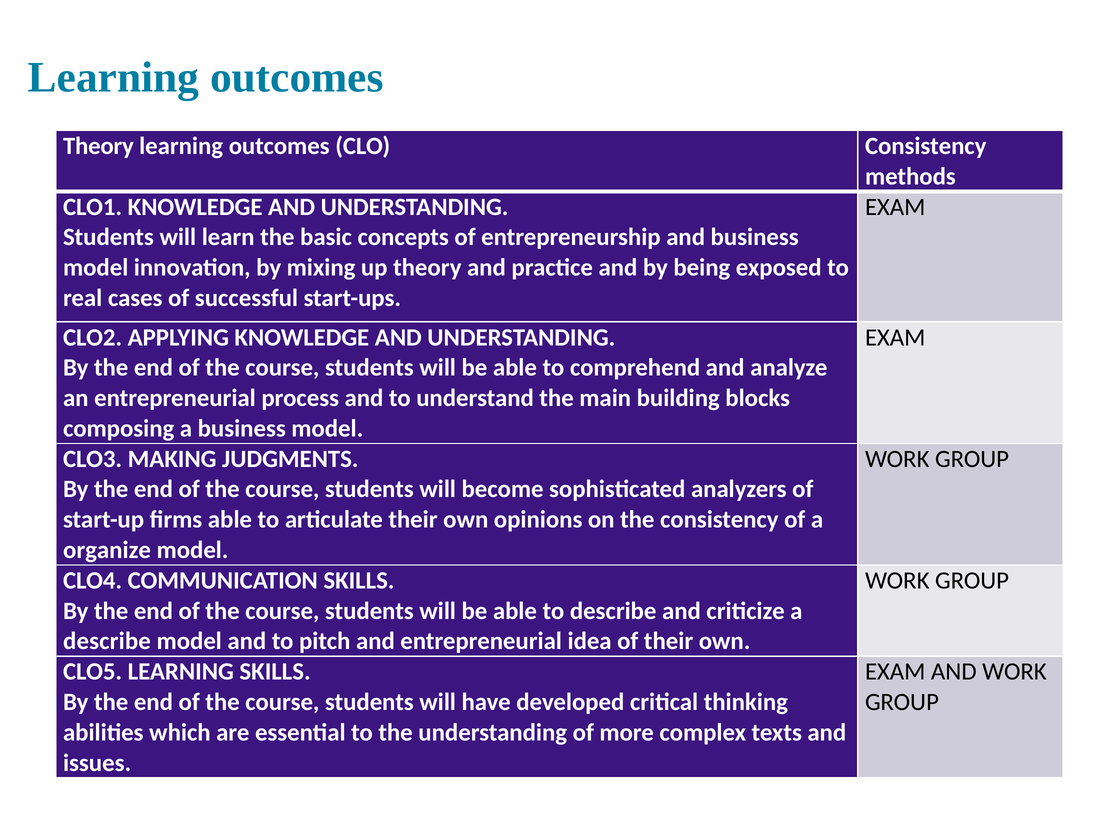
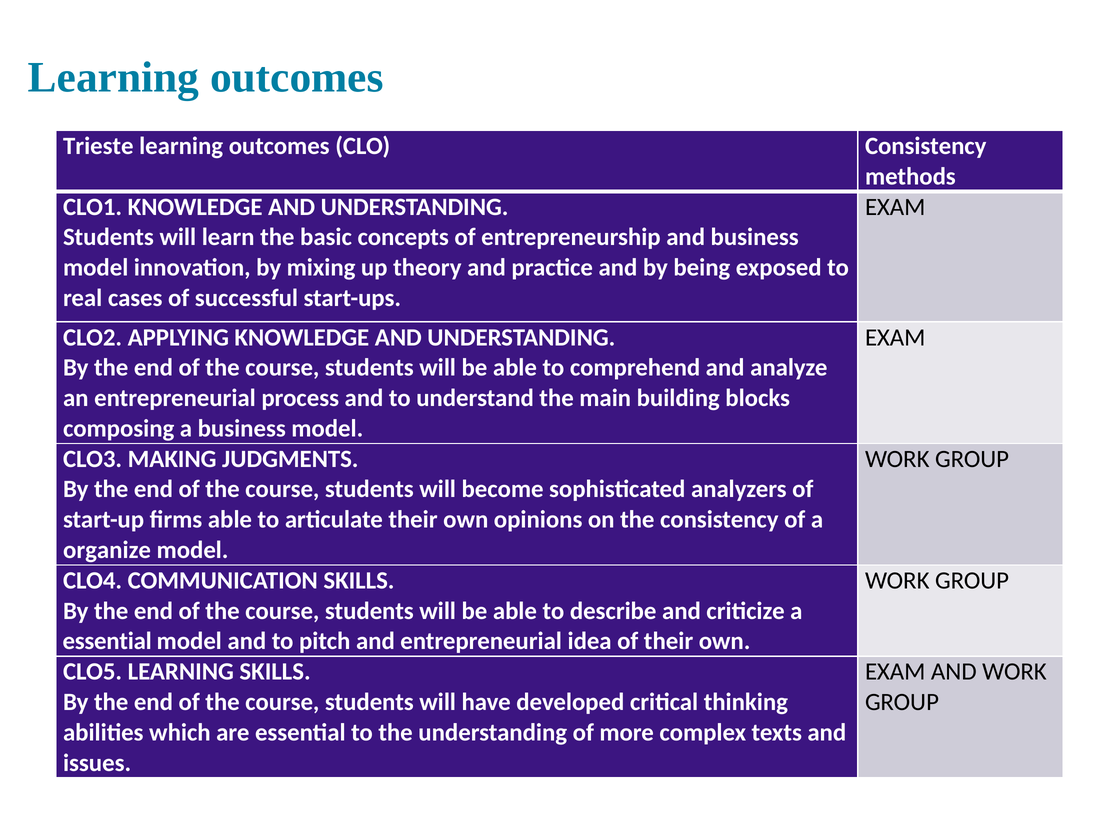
Theory at (98, 146): Theory -> Trieste
describe at (107, 641): describe -> essential
